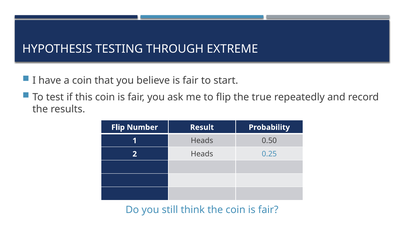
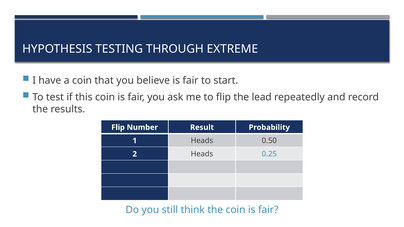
true: true -> lead
